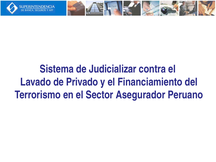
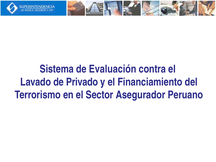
Judicializar: Judicializar -> Evaluación
